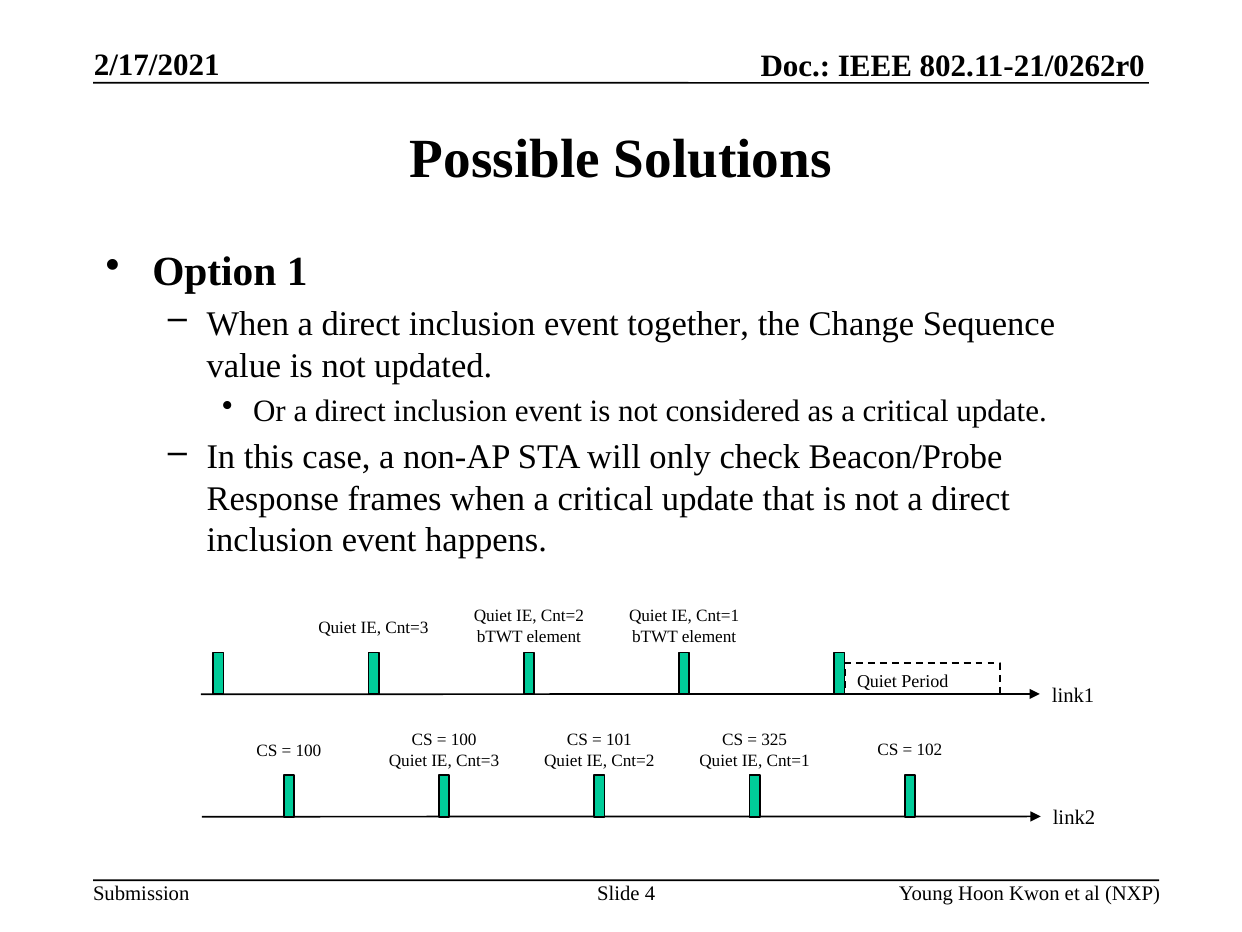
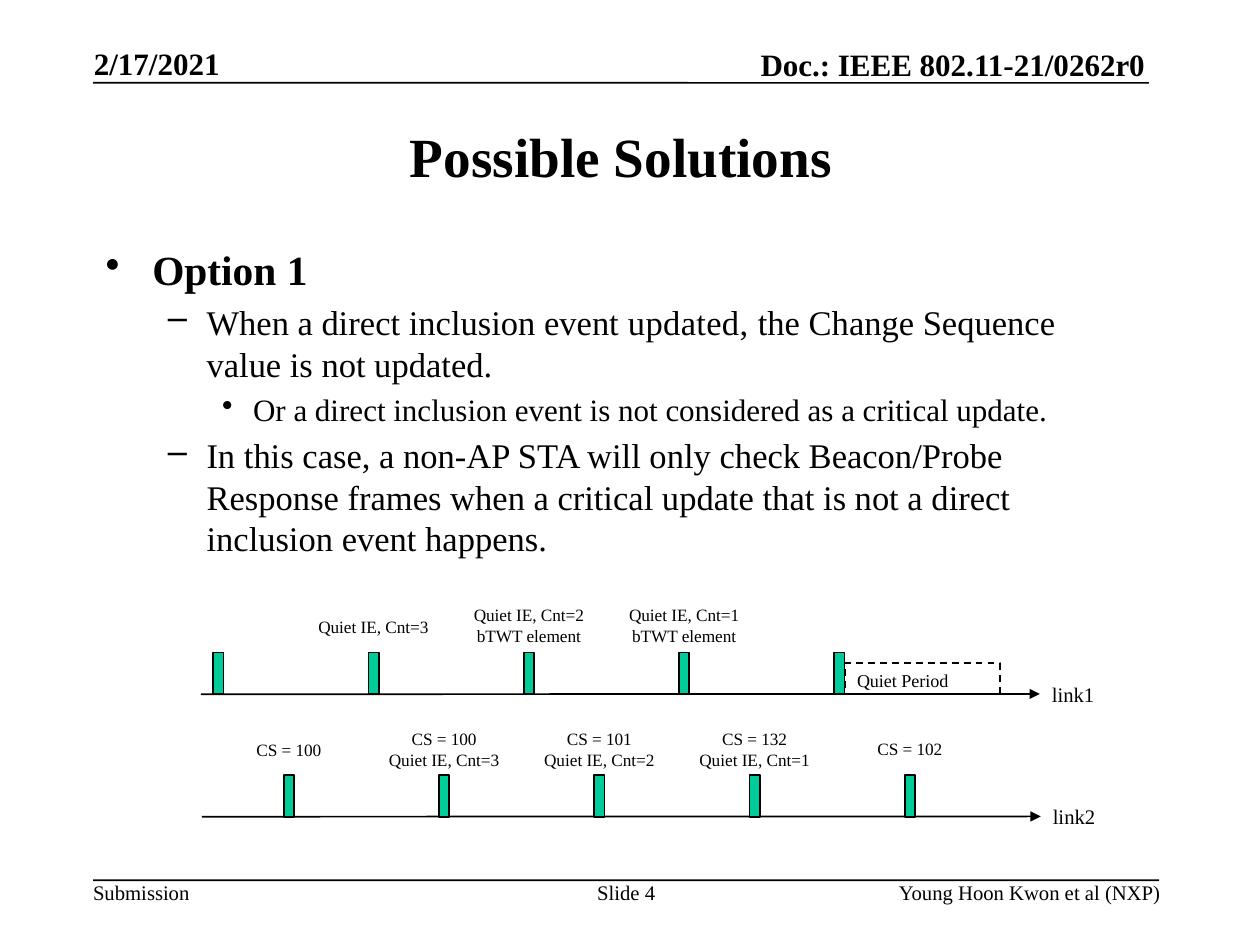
event together: together -> updated
325: 325 -> 132
